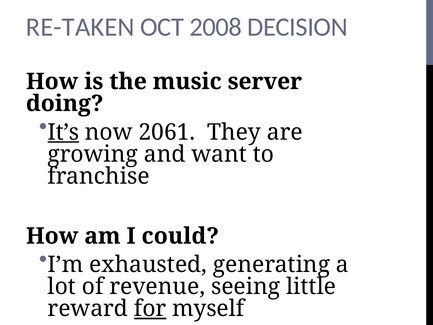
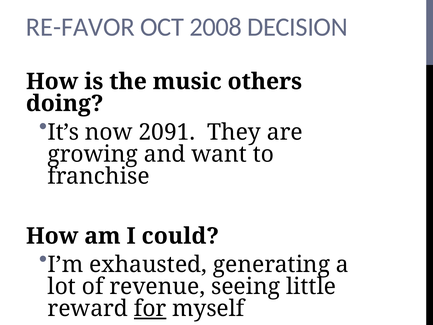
RE-TAKEN: RE-TAKEN -> RE-FAVOR
server: server -> others
It’s underline: present -> none
2061: 2061 -> 2091
